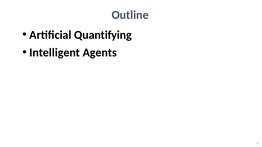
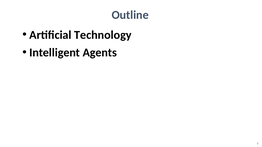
Quantifying: Quantifying -> Technology
